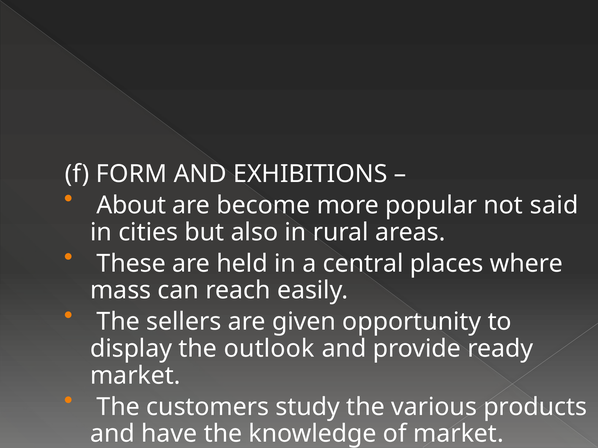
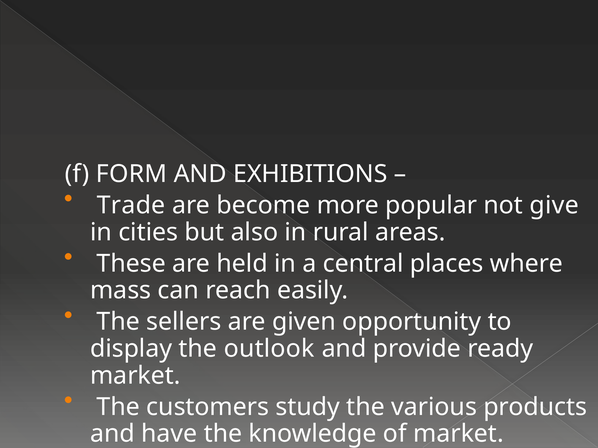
About: About -> Trade
said: said -> give
